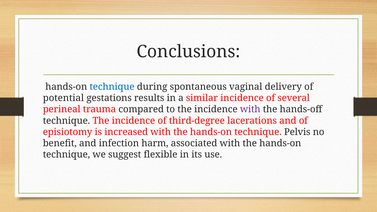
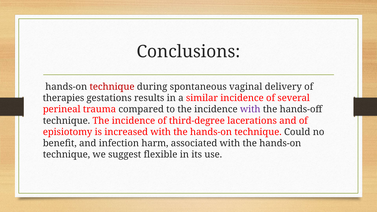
technique at (112, 87) colour: blue -> red
potential: potential -> therapies
Pelvis: Pelvis -> Could
